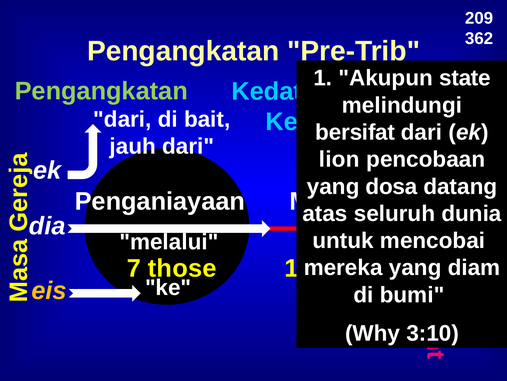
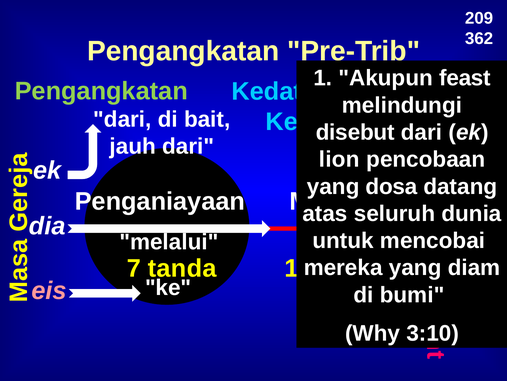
state: state -> feast
bersifat: bersifat -> disebut
those: those -> tanda
eis colour: yellow -> pink
